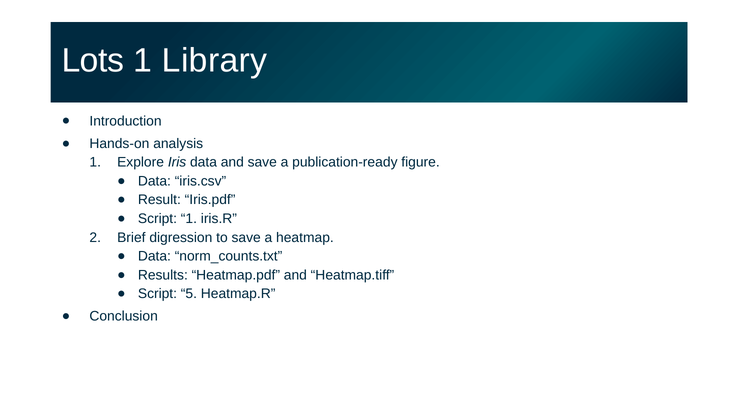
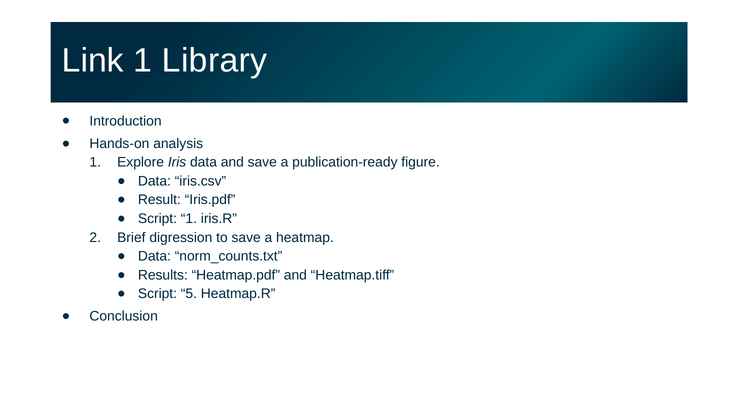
Lots: Lots -> Link
